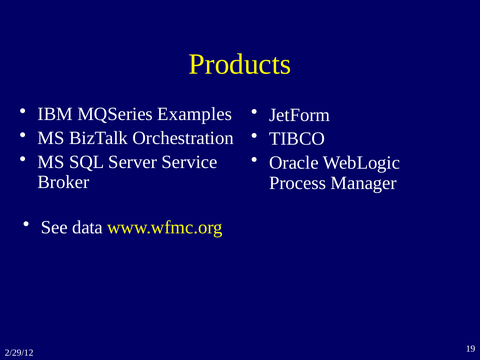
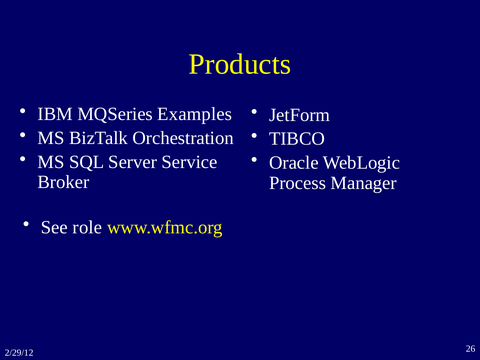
data: data -> role
19: 19 -> 26
